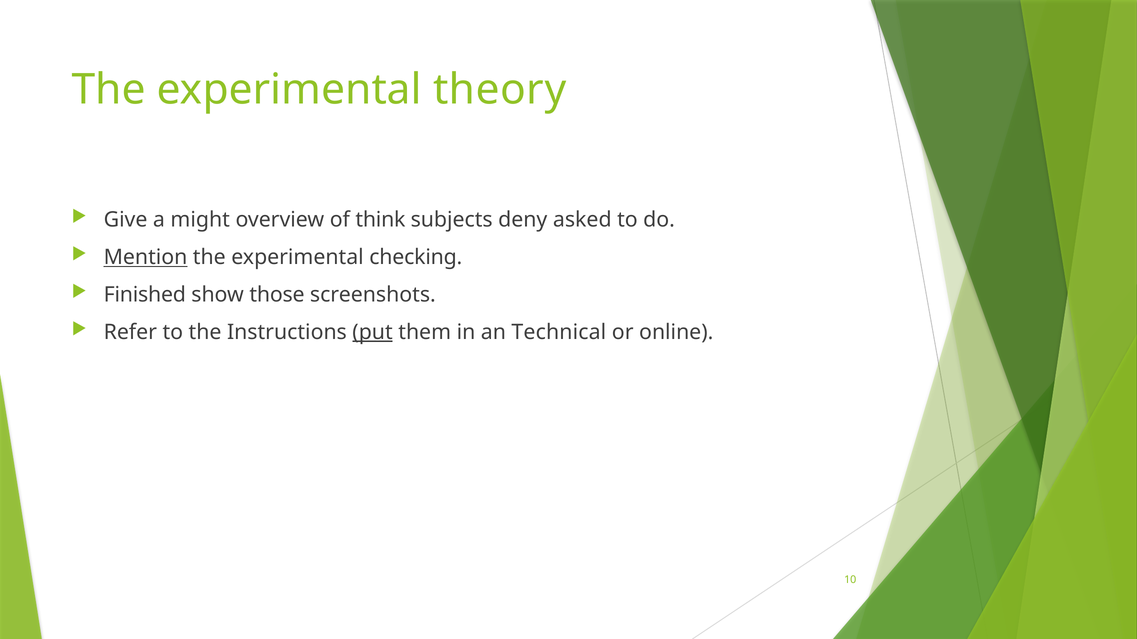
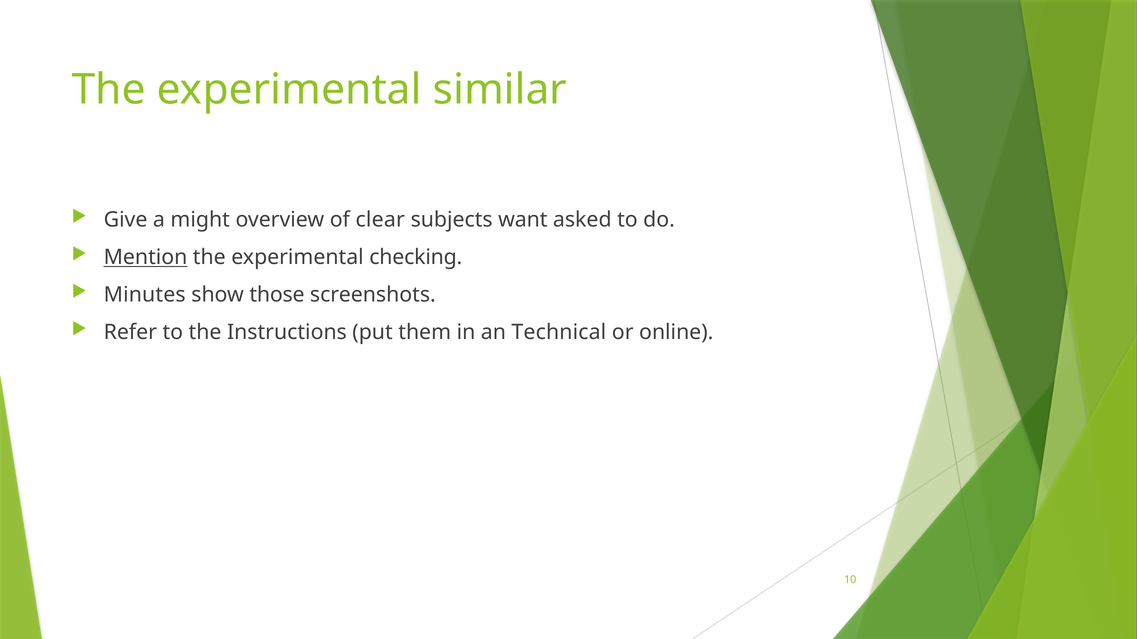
theory: theory -> similar
think: think -> clear
deny: deny -> want
Finished: Finished -> Minutes
put underline: present -> none
